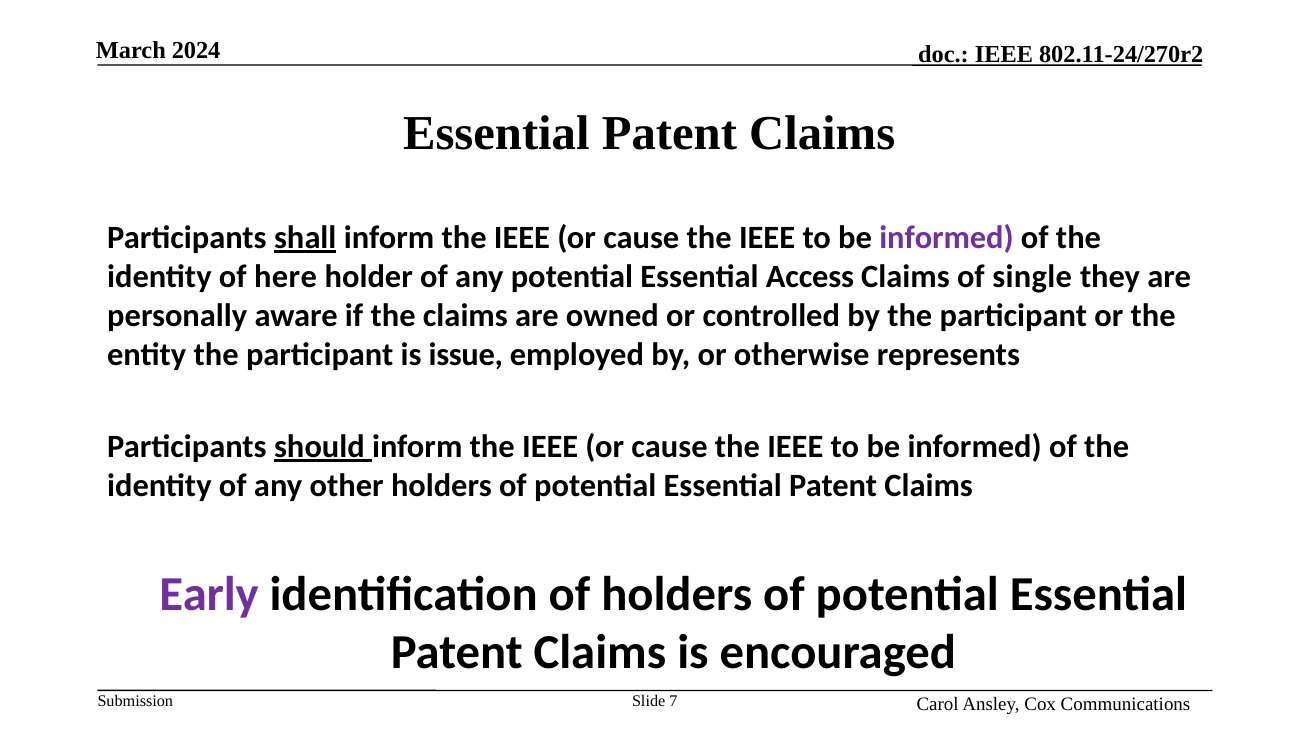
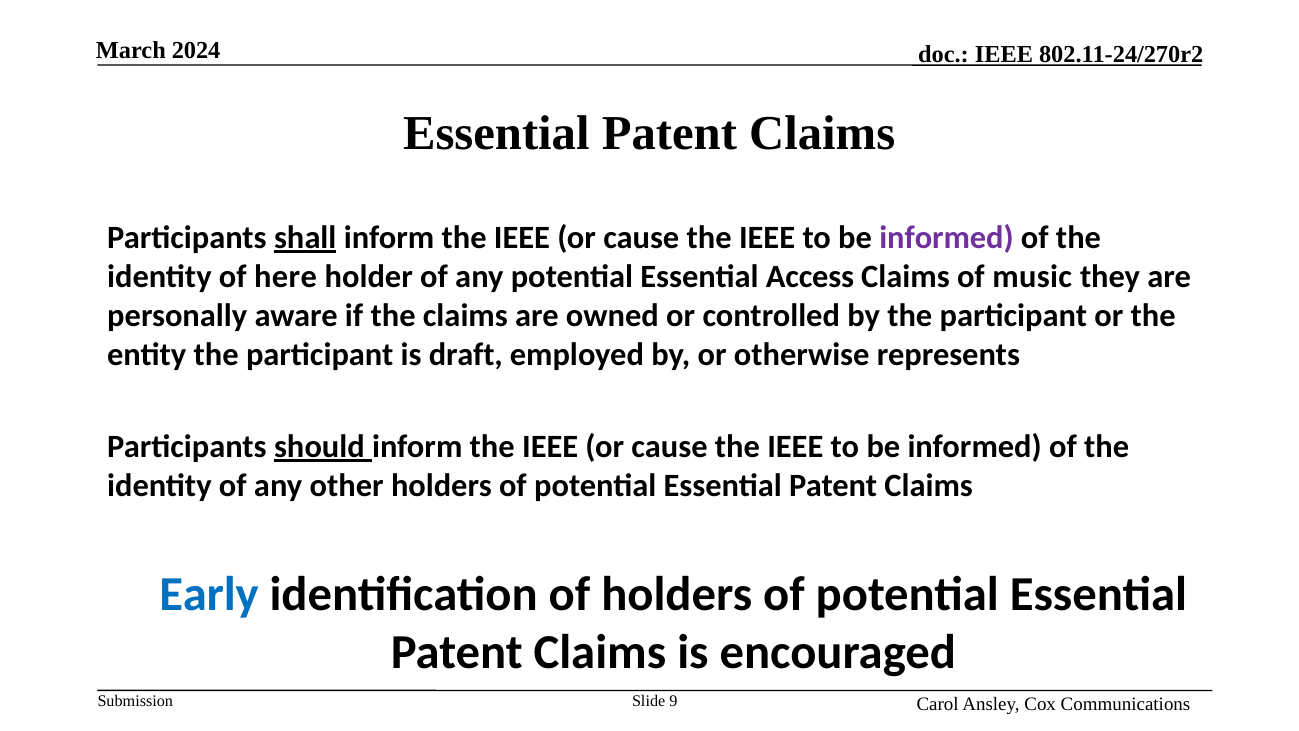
single: single -> music
issue: issue -> draft
Early colour: purple -> blue
7: 7 -> 9
